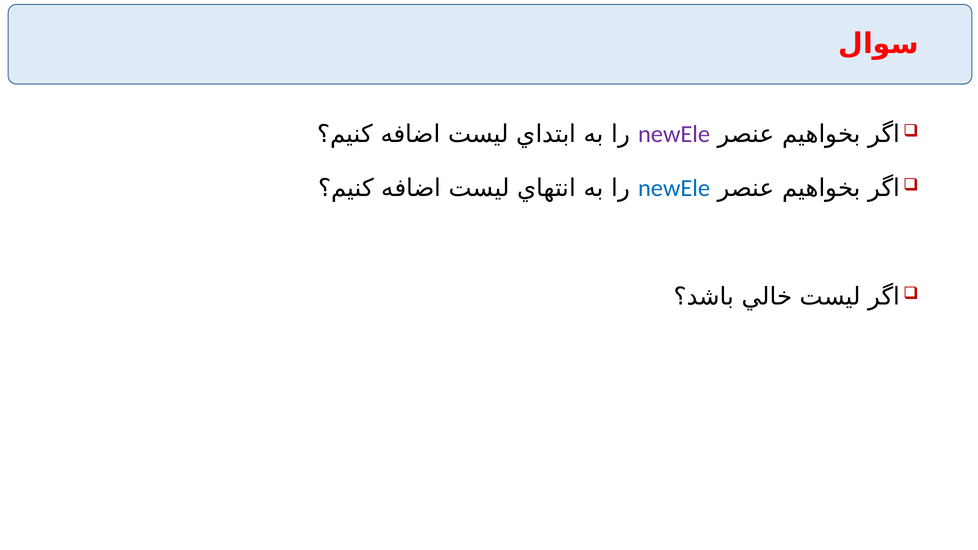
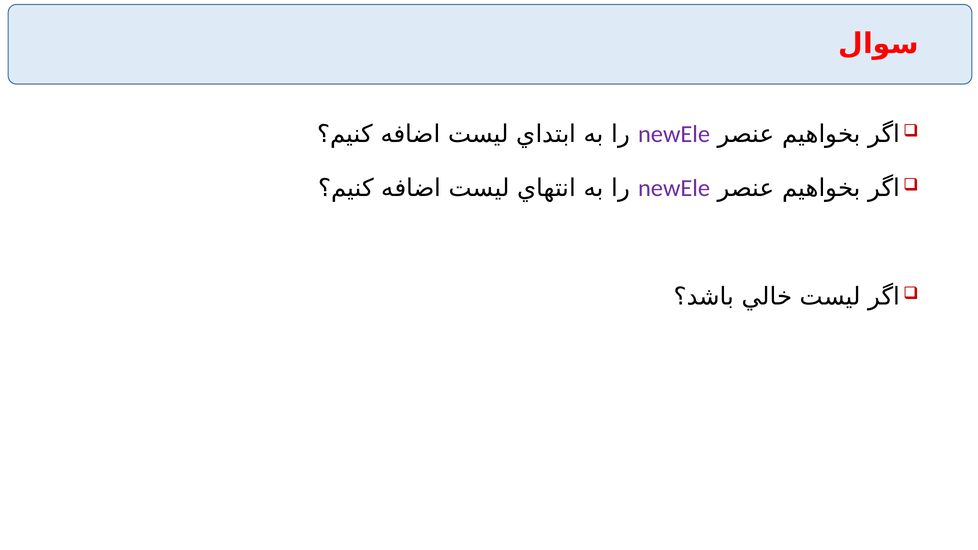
newEle at (674, 188) colour: blue -> purple
